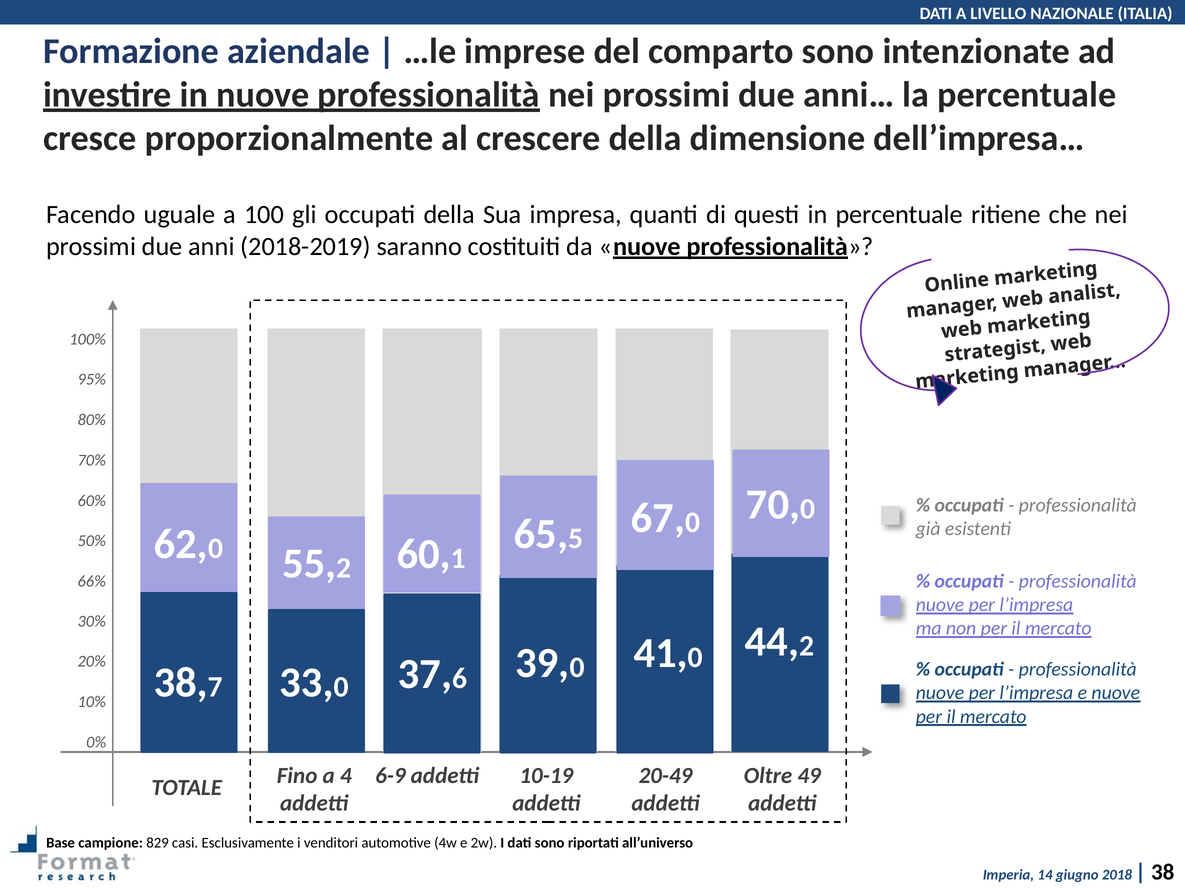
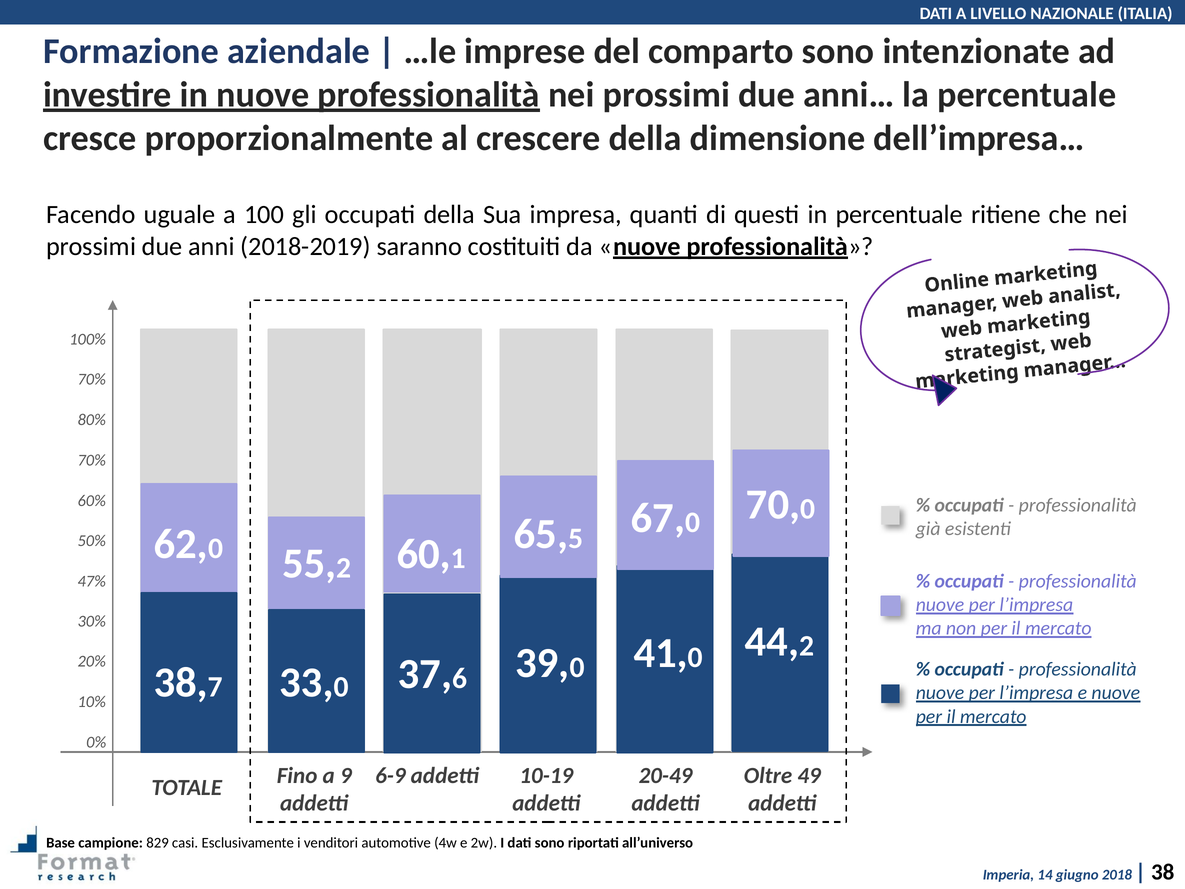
95% at (92, 379): 95% -> 70%
66%: 66% -> 47%
4: 4 -> 9
